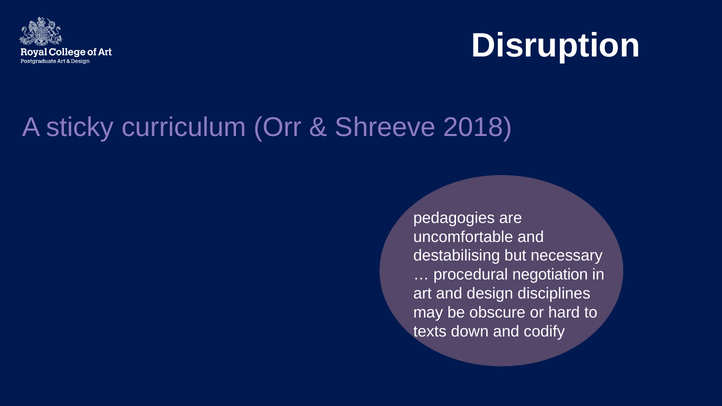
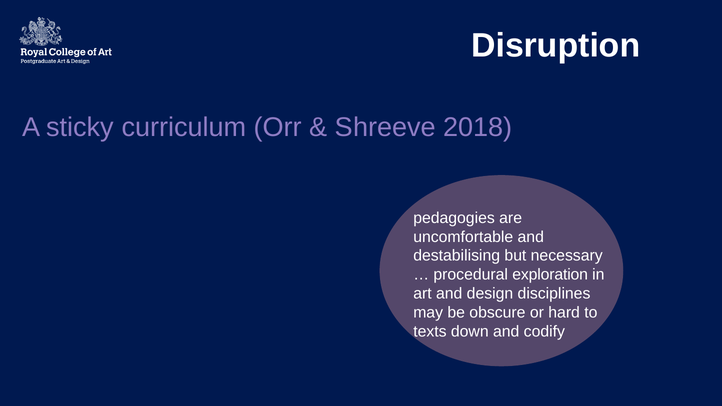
negotiation: negotiation -> exploration
